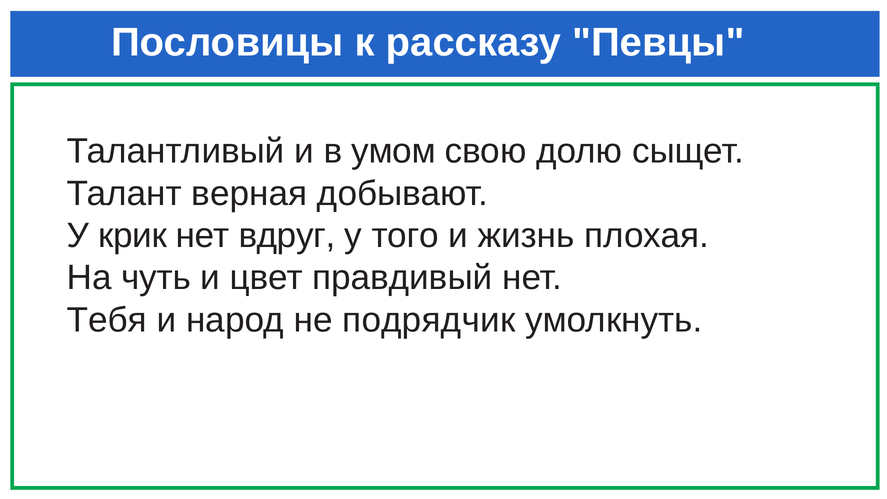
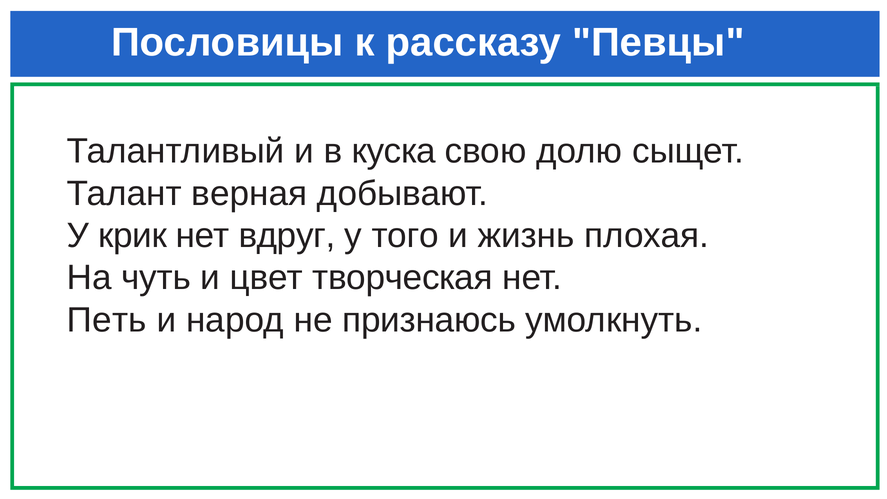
умом: умом -> куска
правдивый: правдивый -> творческая
Тебя: Тебя -> Петь
подрядчик: подрядчик -> признаюсь
